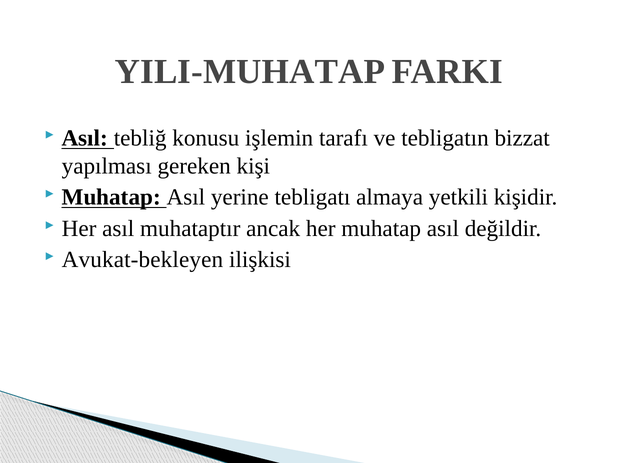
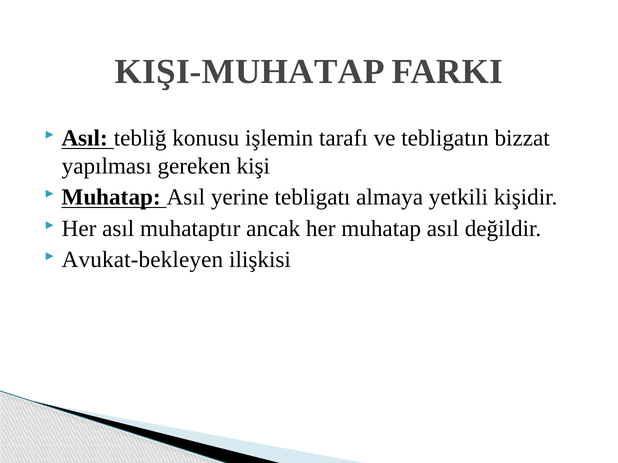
YILI-MUHATAP: YILI-MUHATAP -> KIŞI-MUHATAP
